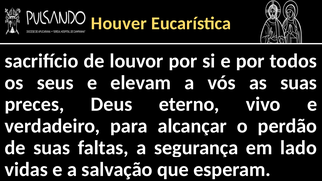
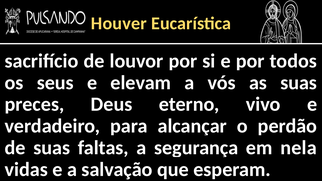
lado: lado -> nela
